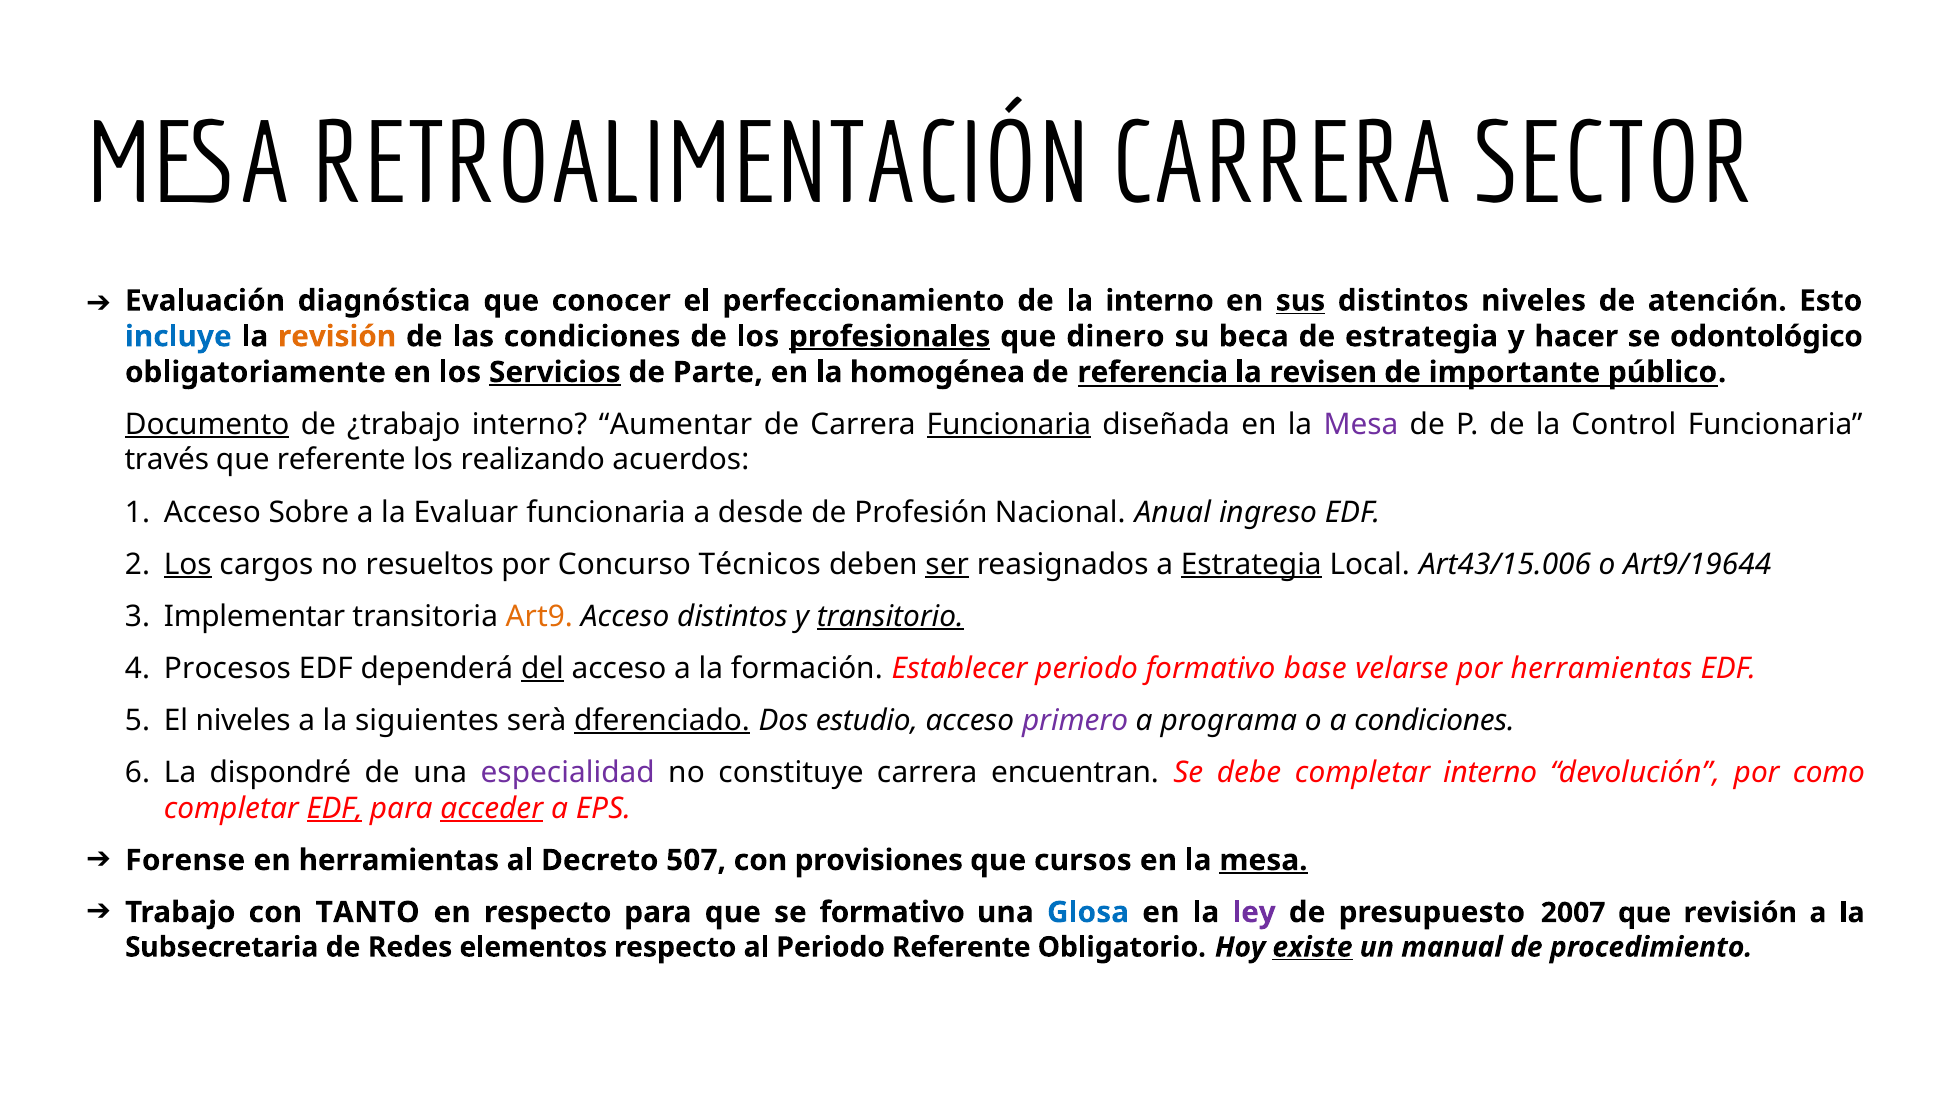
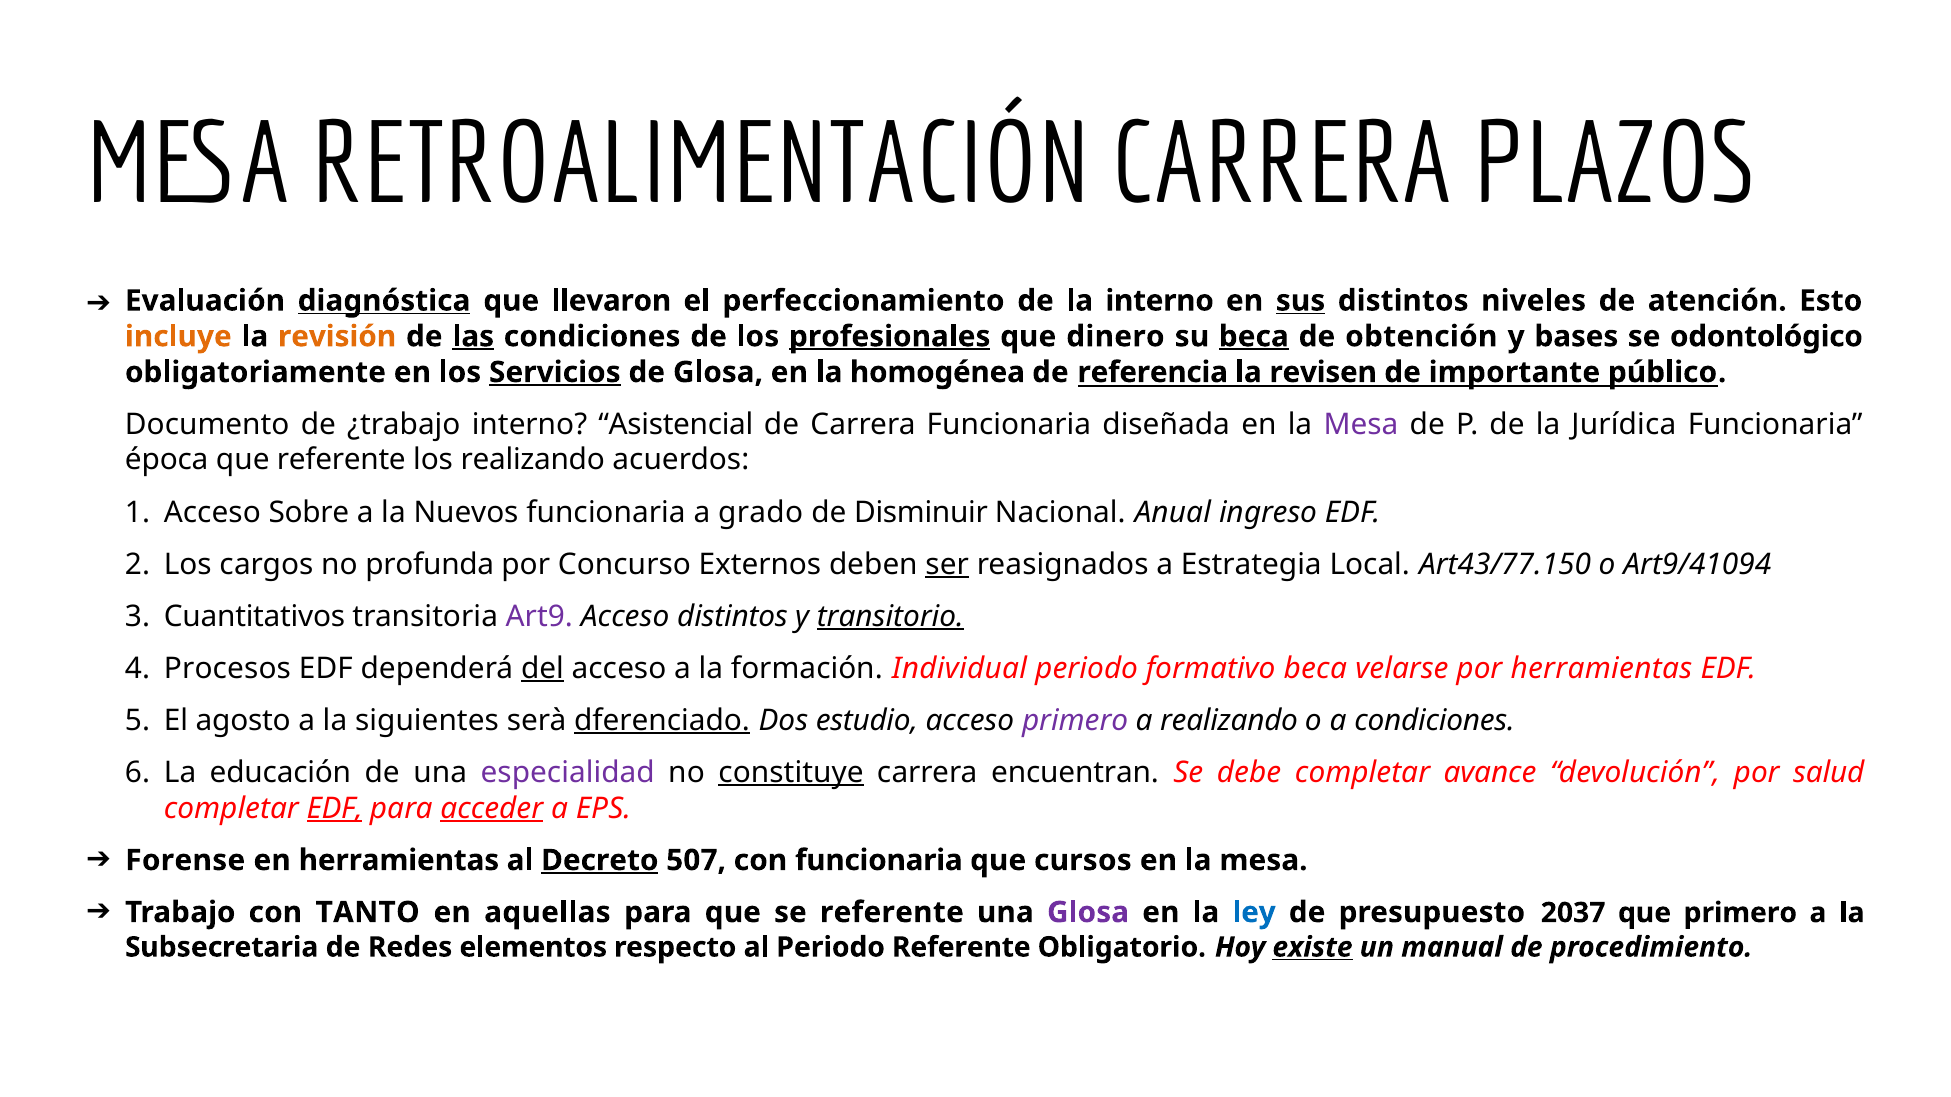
SECTOR: SECTOR -> PLAZOS
diagnóstica underline: none -> present
conocer: conocer -> llevaron
incluye colour: blue -> orange
las underline: none -> present
beca at (1254, 337) underline: none -> present
de estrategia: estrategia -> obtención
hacer: hacer -> bases
de Parte: Parte -> Glosa
Documento underline: present -> none
Aumentar: Aumentar -> Asistencial
Funcionaria at (1009, 425) underline: present -> none
Control: Control -> Jurídica
través: través -> época
Evaluar: Evaluar -> Nuevos
desde: desde -> grado
Profesión: Profesión -> Disminuir
Los at (188, 564) underline: present -> none
resueltos: resueltos -> profunda
Técnicos: Técnicos -> Externos
Estrategia at (1251, 564) underline: present -> none
Art43/15.006: Art43/15.006 -> Art43/77.150
Art9/19644: Art9/19644 -> Art9/41094
Implementar: Implementar -> Cuantitativos
Art9 colour: orange -> purple
Establecer: Establecer -> Individual
formativo base: base -> beca
El niveles: niveles -> agosto
a programa: programa -> realizando
dispondré: dispondré -> educación
constituye underline: none -> present
completar interno: interno -> avance
como: como -> salud
Decreto underline: none -> present
con provisiones: provisiones -> funcionaria
mesa at (1263, 861) underline: present -> none
en respecto: respecto -> aquellas
se formativo: formativo -> referente
Glosa at (1088, 913) colour: blue -> purple
ley colour: purple -> blue
2007: 2007 -> 2037
que revisión: revisión -> primero
